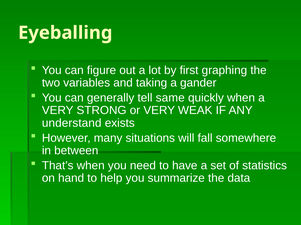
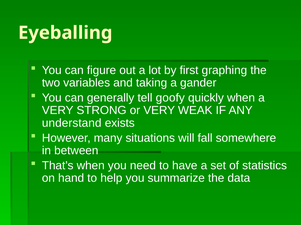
same: same -> goofy
